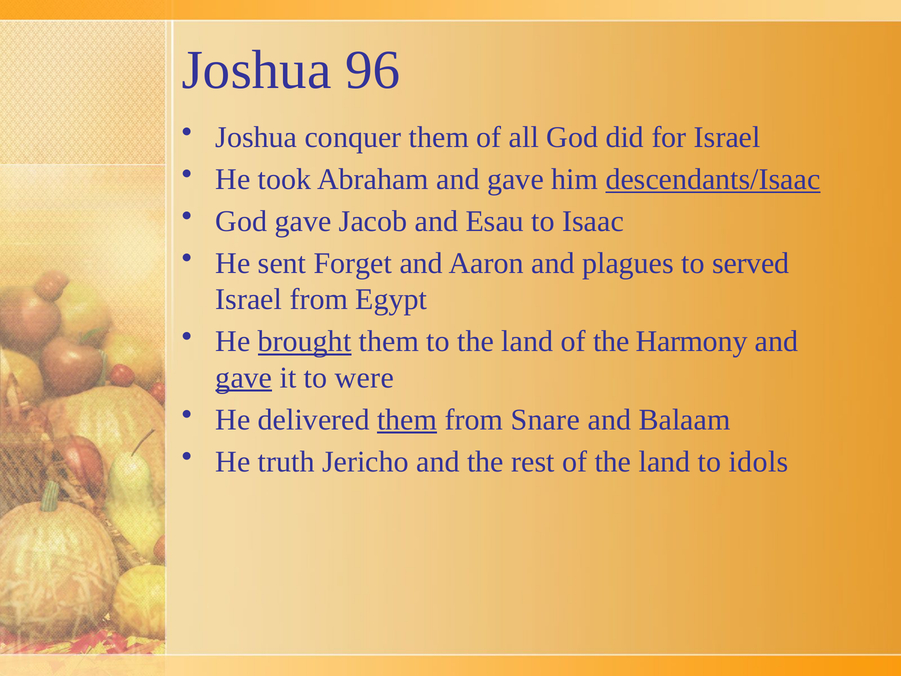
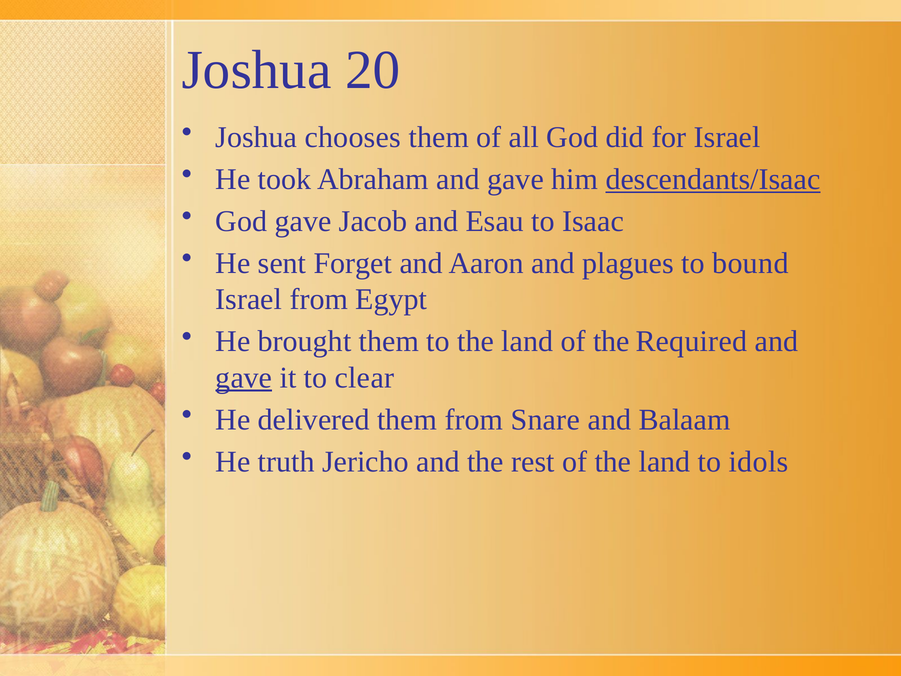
96: 96 -> 20
conquer: conquer -> chooses
served: served -> bound
brought underline: present -> none
Harmony: Harmony -> Required
were: were -> clear
them at (407, 420) underline: present -> none
